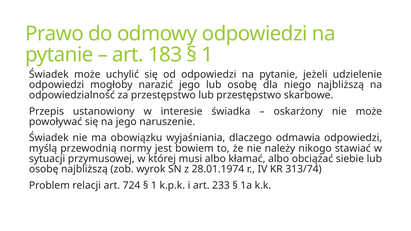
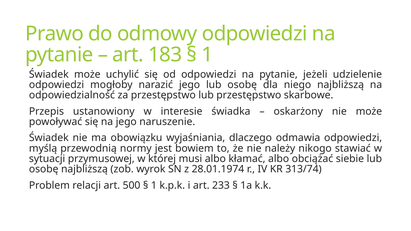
724: 724 -> 500
